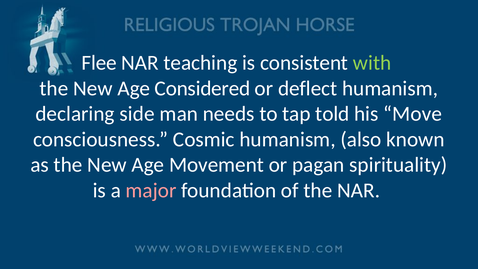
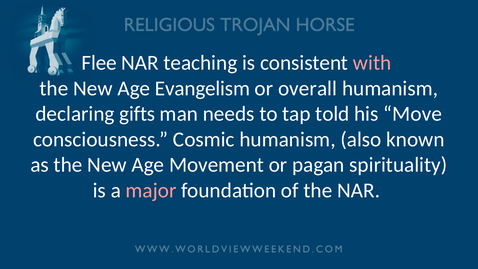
with colour: light green -> pink
Considered: Considered -> Evangelism
deflect: deflect -> overall
side: side -> gifts
